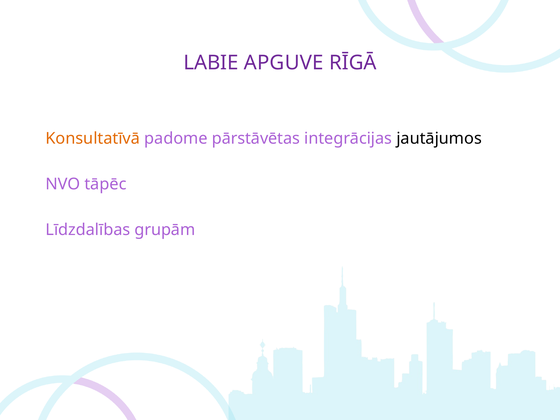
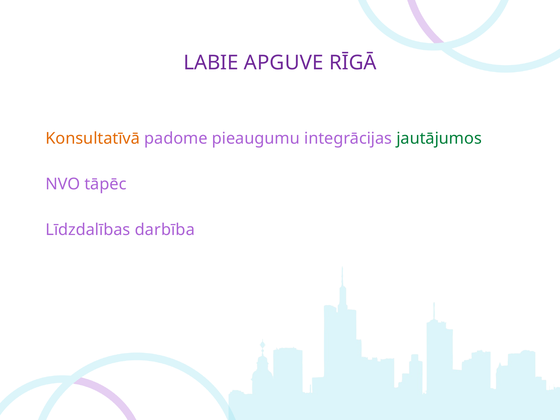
pārstāvētas: pārstāvētas -> pieaugumu
jautājumos colour: black -> green
grupām: grupām -> darbība
